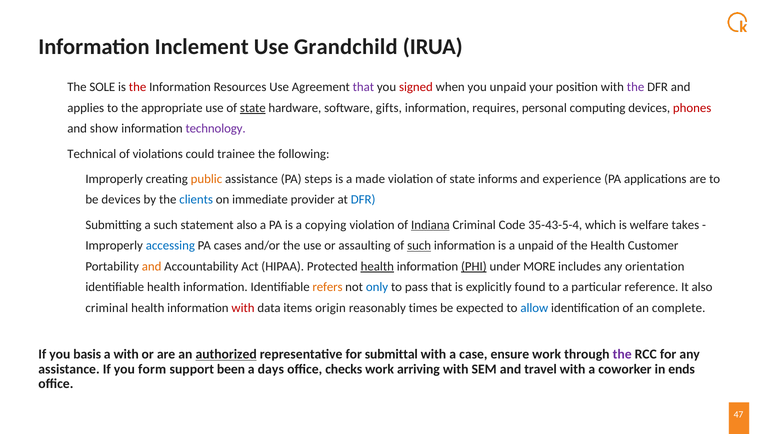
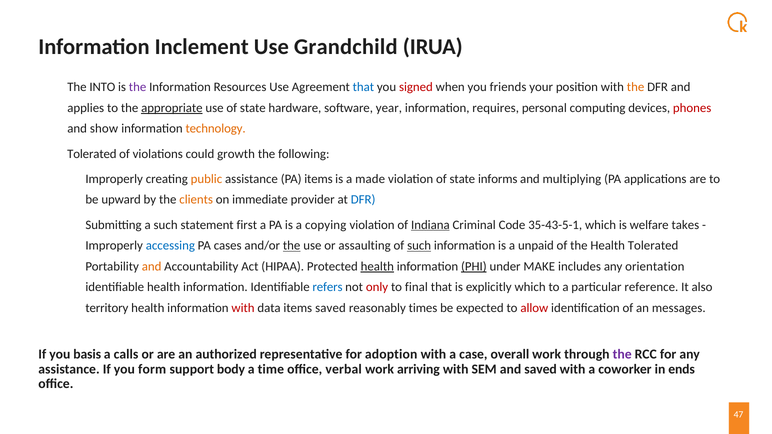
SOLE: SOLE -> INTO
the at (138, 87) colour: red -> purple
that at (363, 87) colour: purple -> blue
you unpaid: unpaid -> friends
the at (636, 87) colour: purple -> orange
appropriate underline: none -> present
state at (253, 108) underline: present -> none
gifts: gifts -> year
technology colour: purple -> orange
Technical at (92, 154): Technical -> Tolerated
trainee: trainee -> growth
PA steps: steps -> items
experience: experience -> multiplying
be devices: devices -> upward
clients colour: blue -> orange
statement also: also -> first
35-43-5-4: 35-43-5-4 -> 35-43-5-1
the at (292, 246) underline: none -> present
Health Customer: Customer -> Tolerated
MORE: MORE -> MAKE
refers colour: orange -> blue
only colour: blue -> red
pass: pass -> final
explicitly found: found -> which
criminal at (107, 308): criminal -> territory
items origin: origin -> saved
allow colour: blue -> red
complete: complete -> messages
a with: with -> calls
authorized underline: present -> none
submittal: submittal -> adoption
ensure: ensure -> overall
been: been -> body
days: days -> time
checks: checks -> verbal
and travel: travel -> saved
